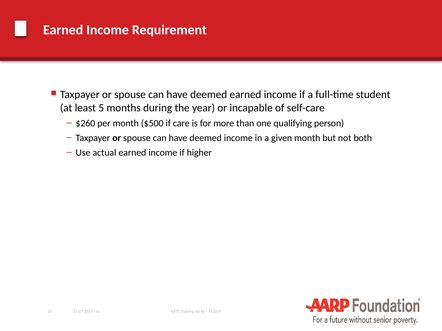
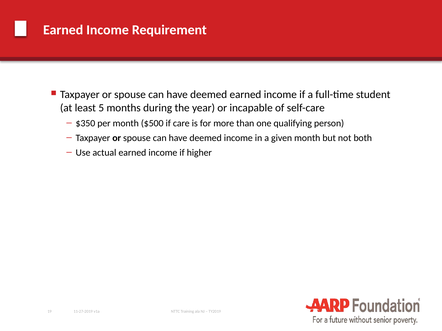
$260: $260 -> $350
